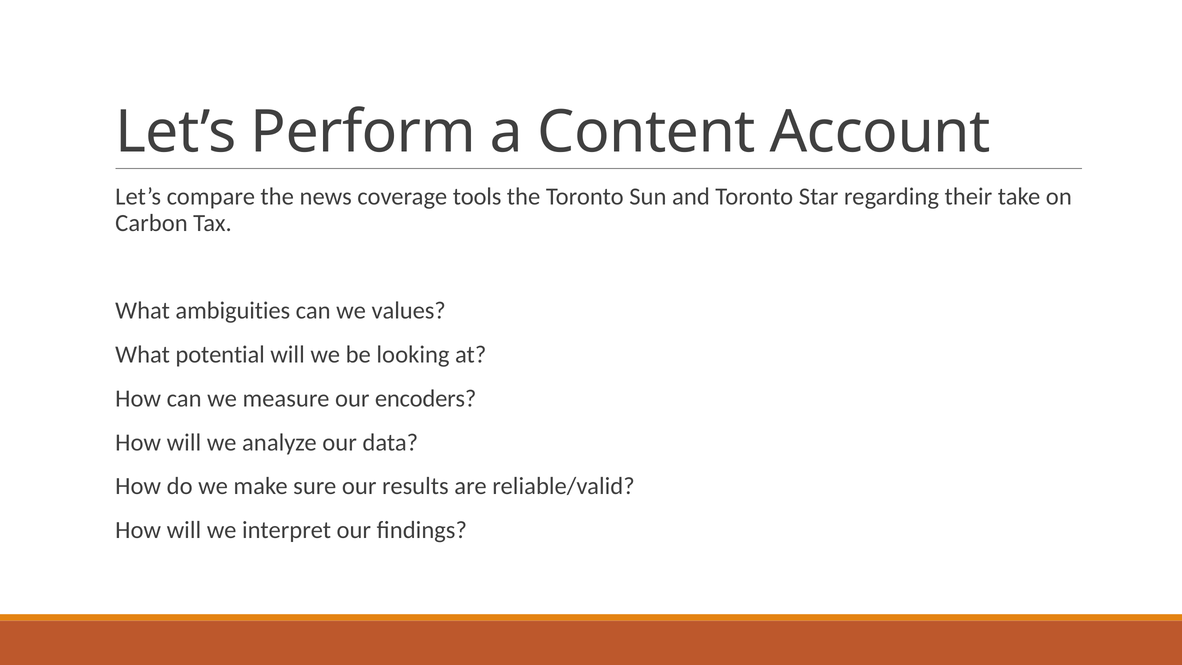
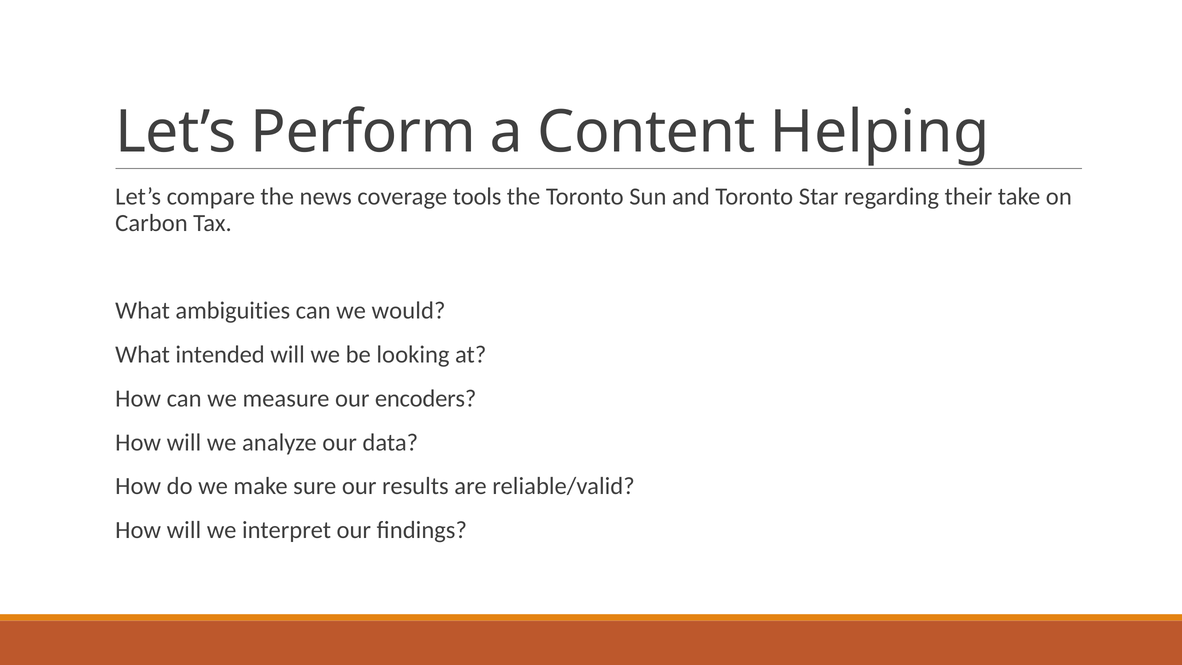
Account: Account -> Helping
values: values -> would
potential: potential -> intended
